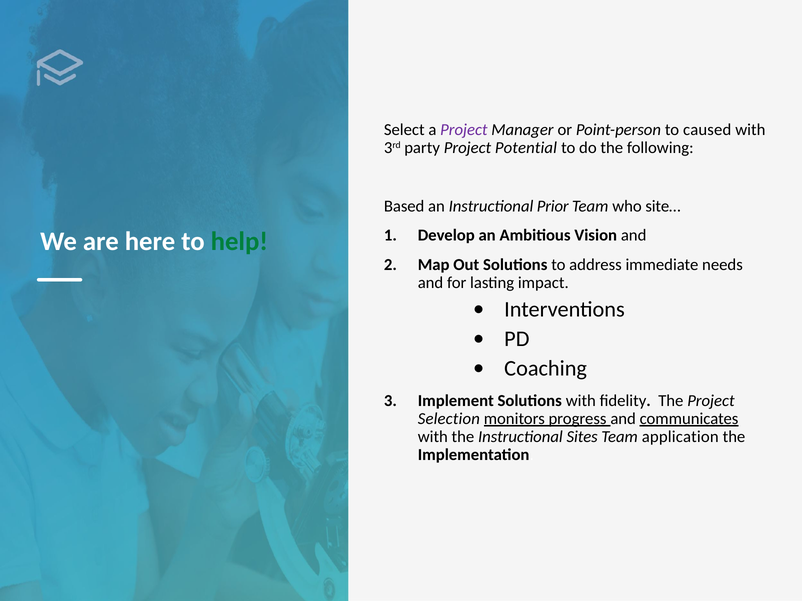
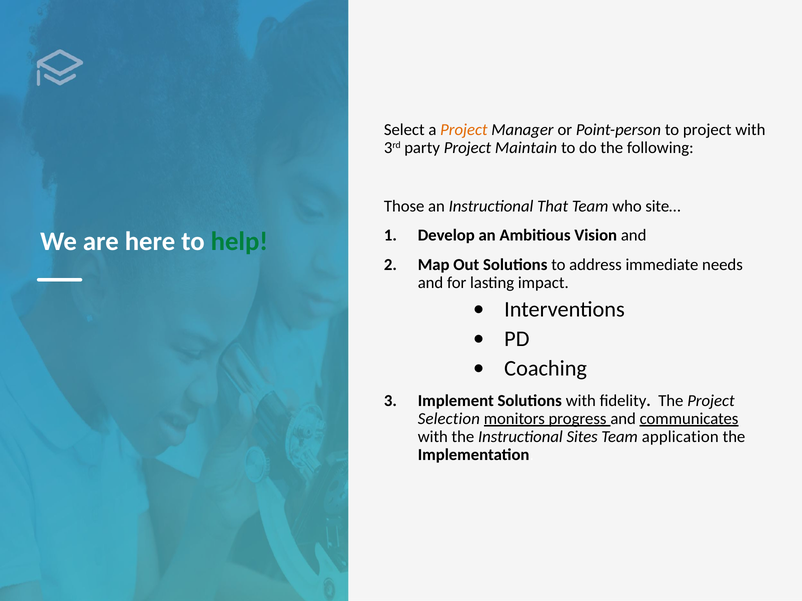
Project at (464, 130) colour: purple -> orange
to caused: caused -> project
Potential: Potential -> Maintain
Based: Based -> Those
Prior: Prior -> That
